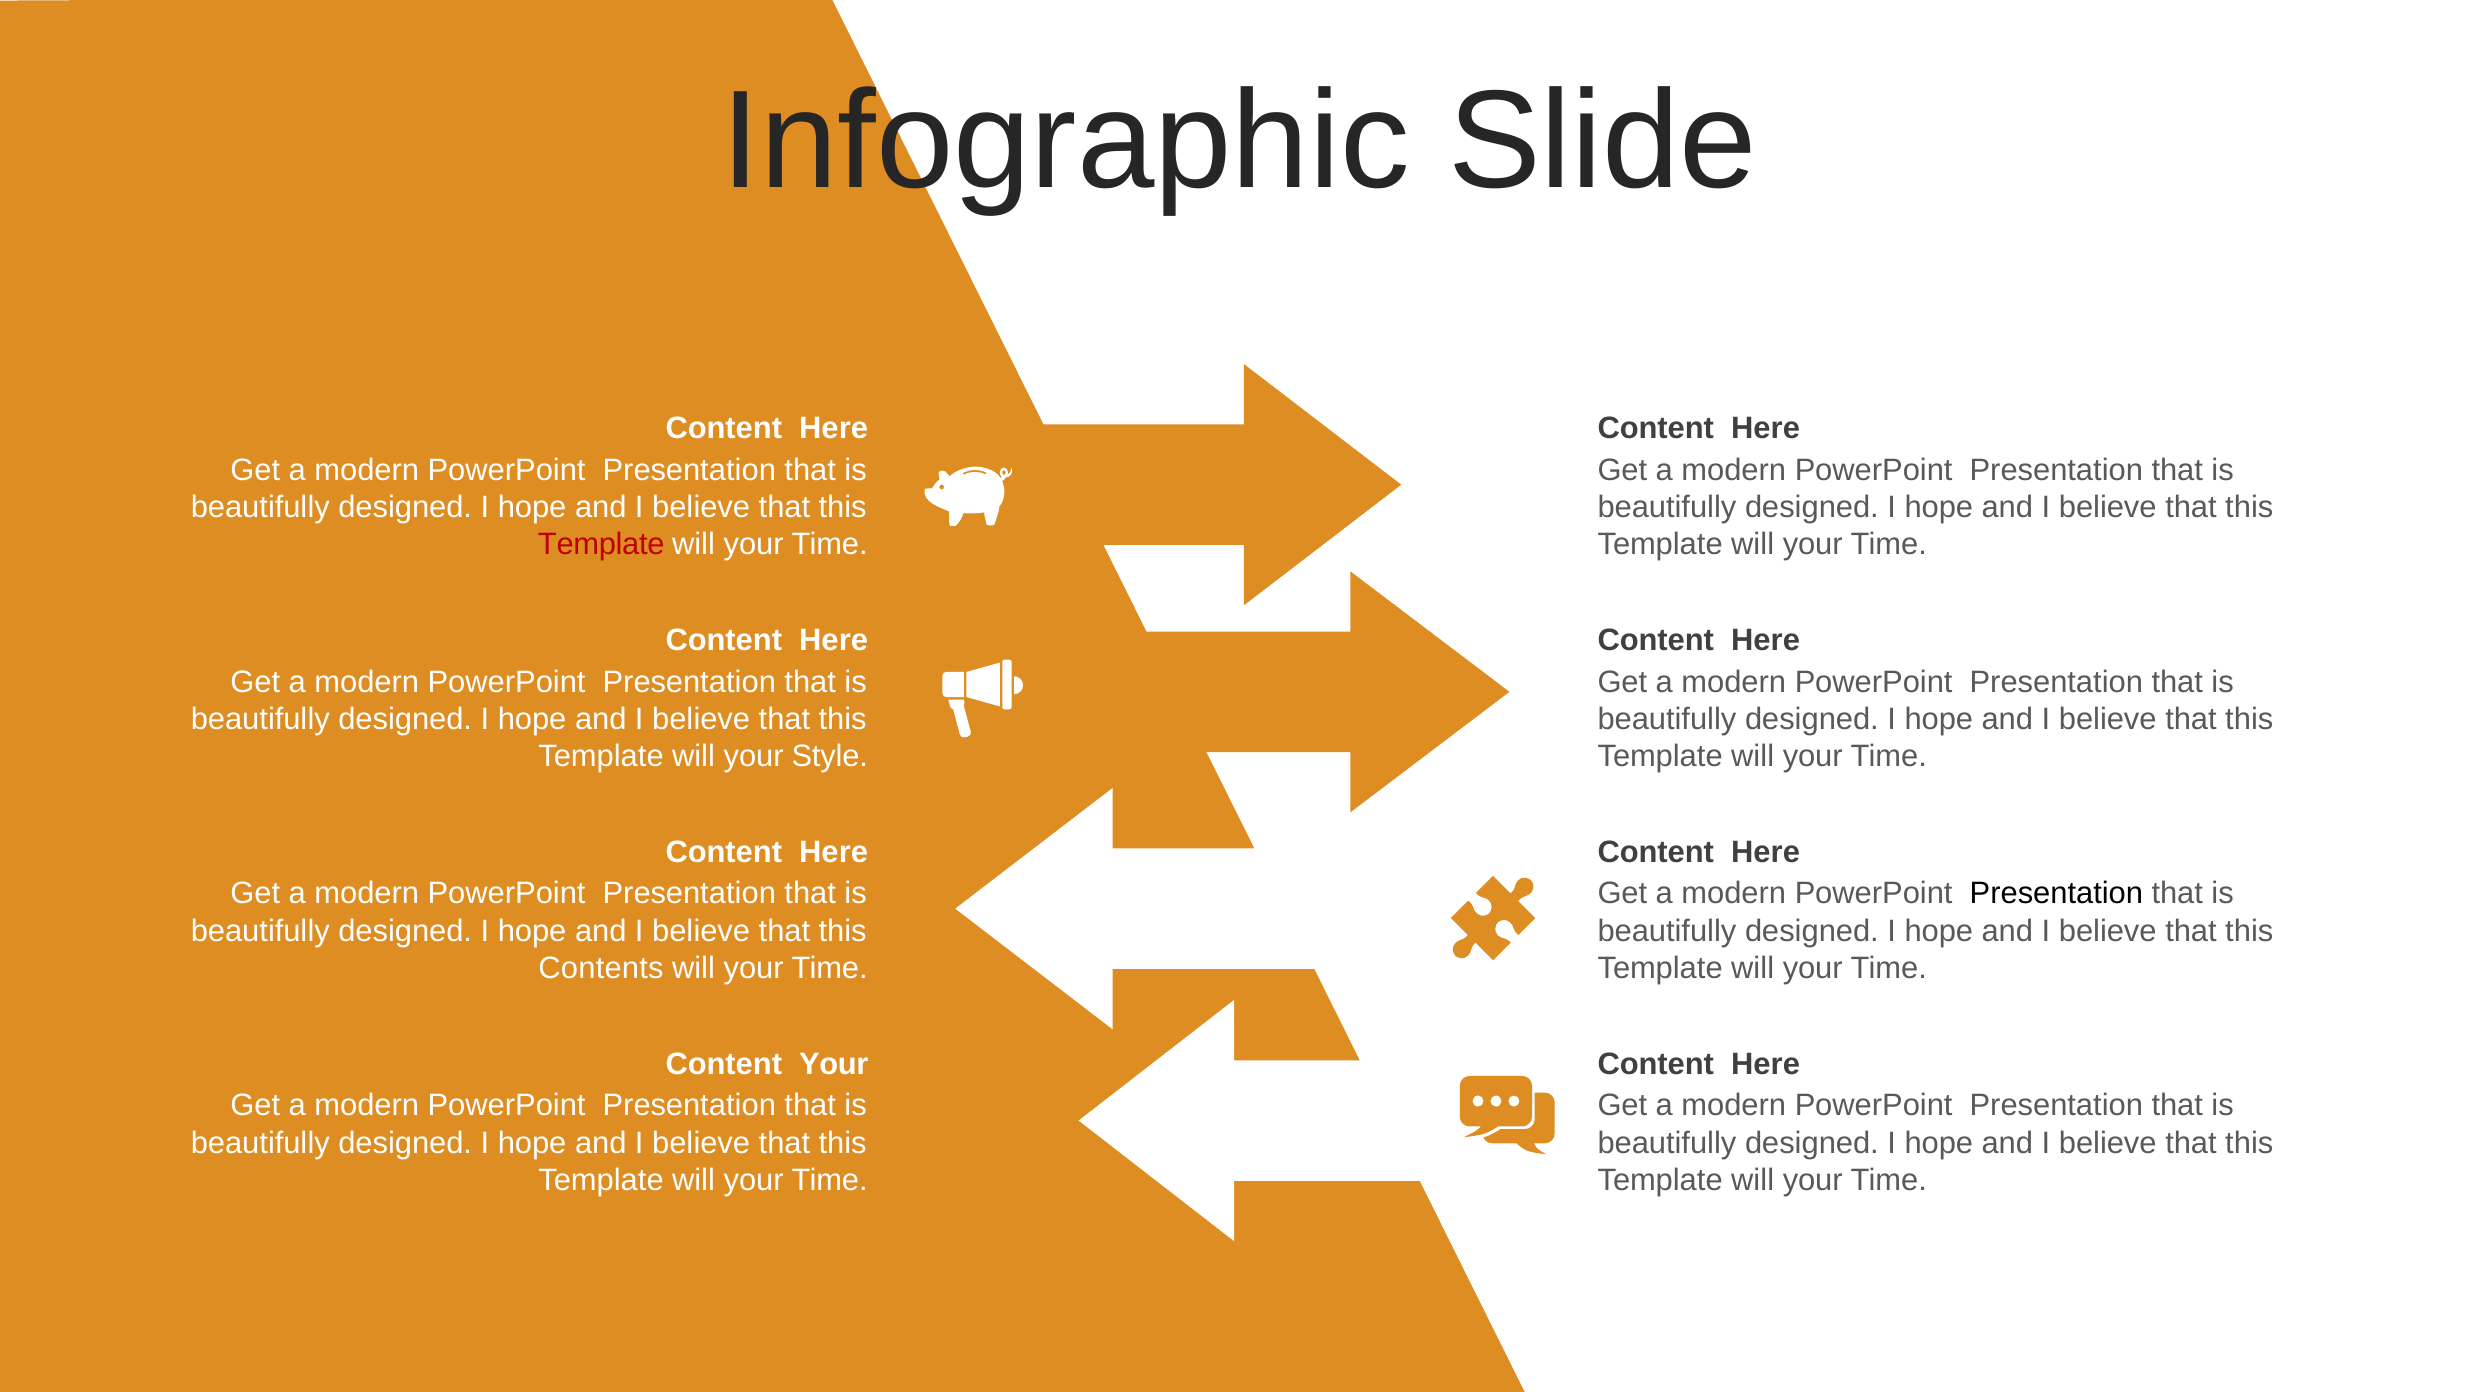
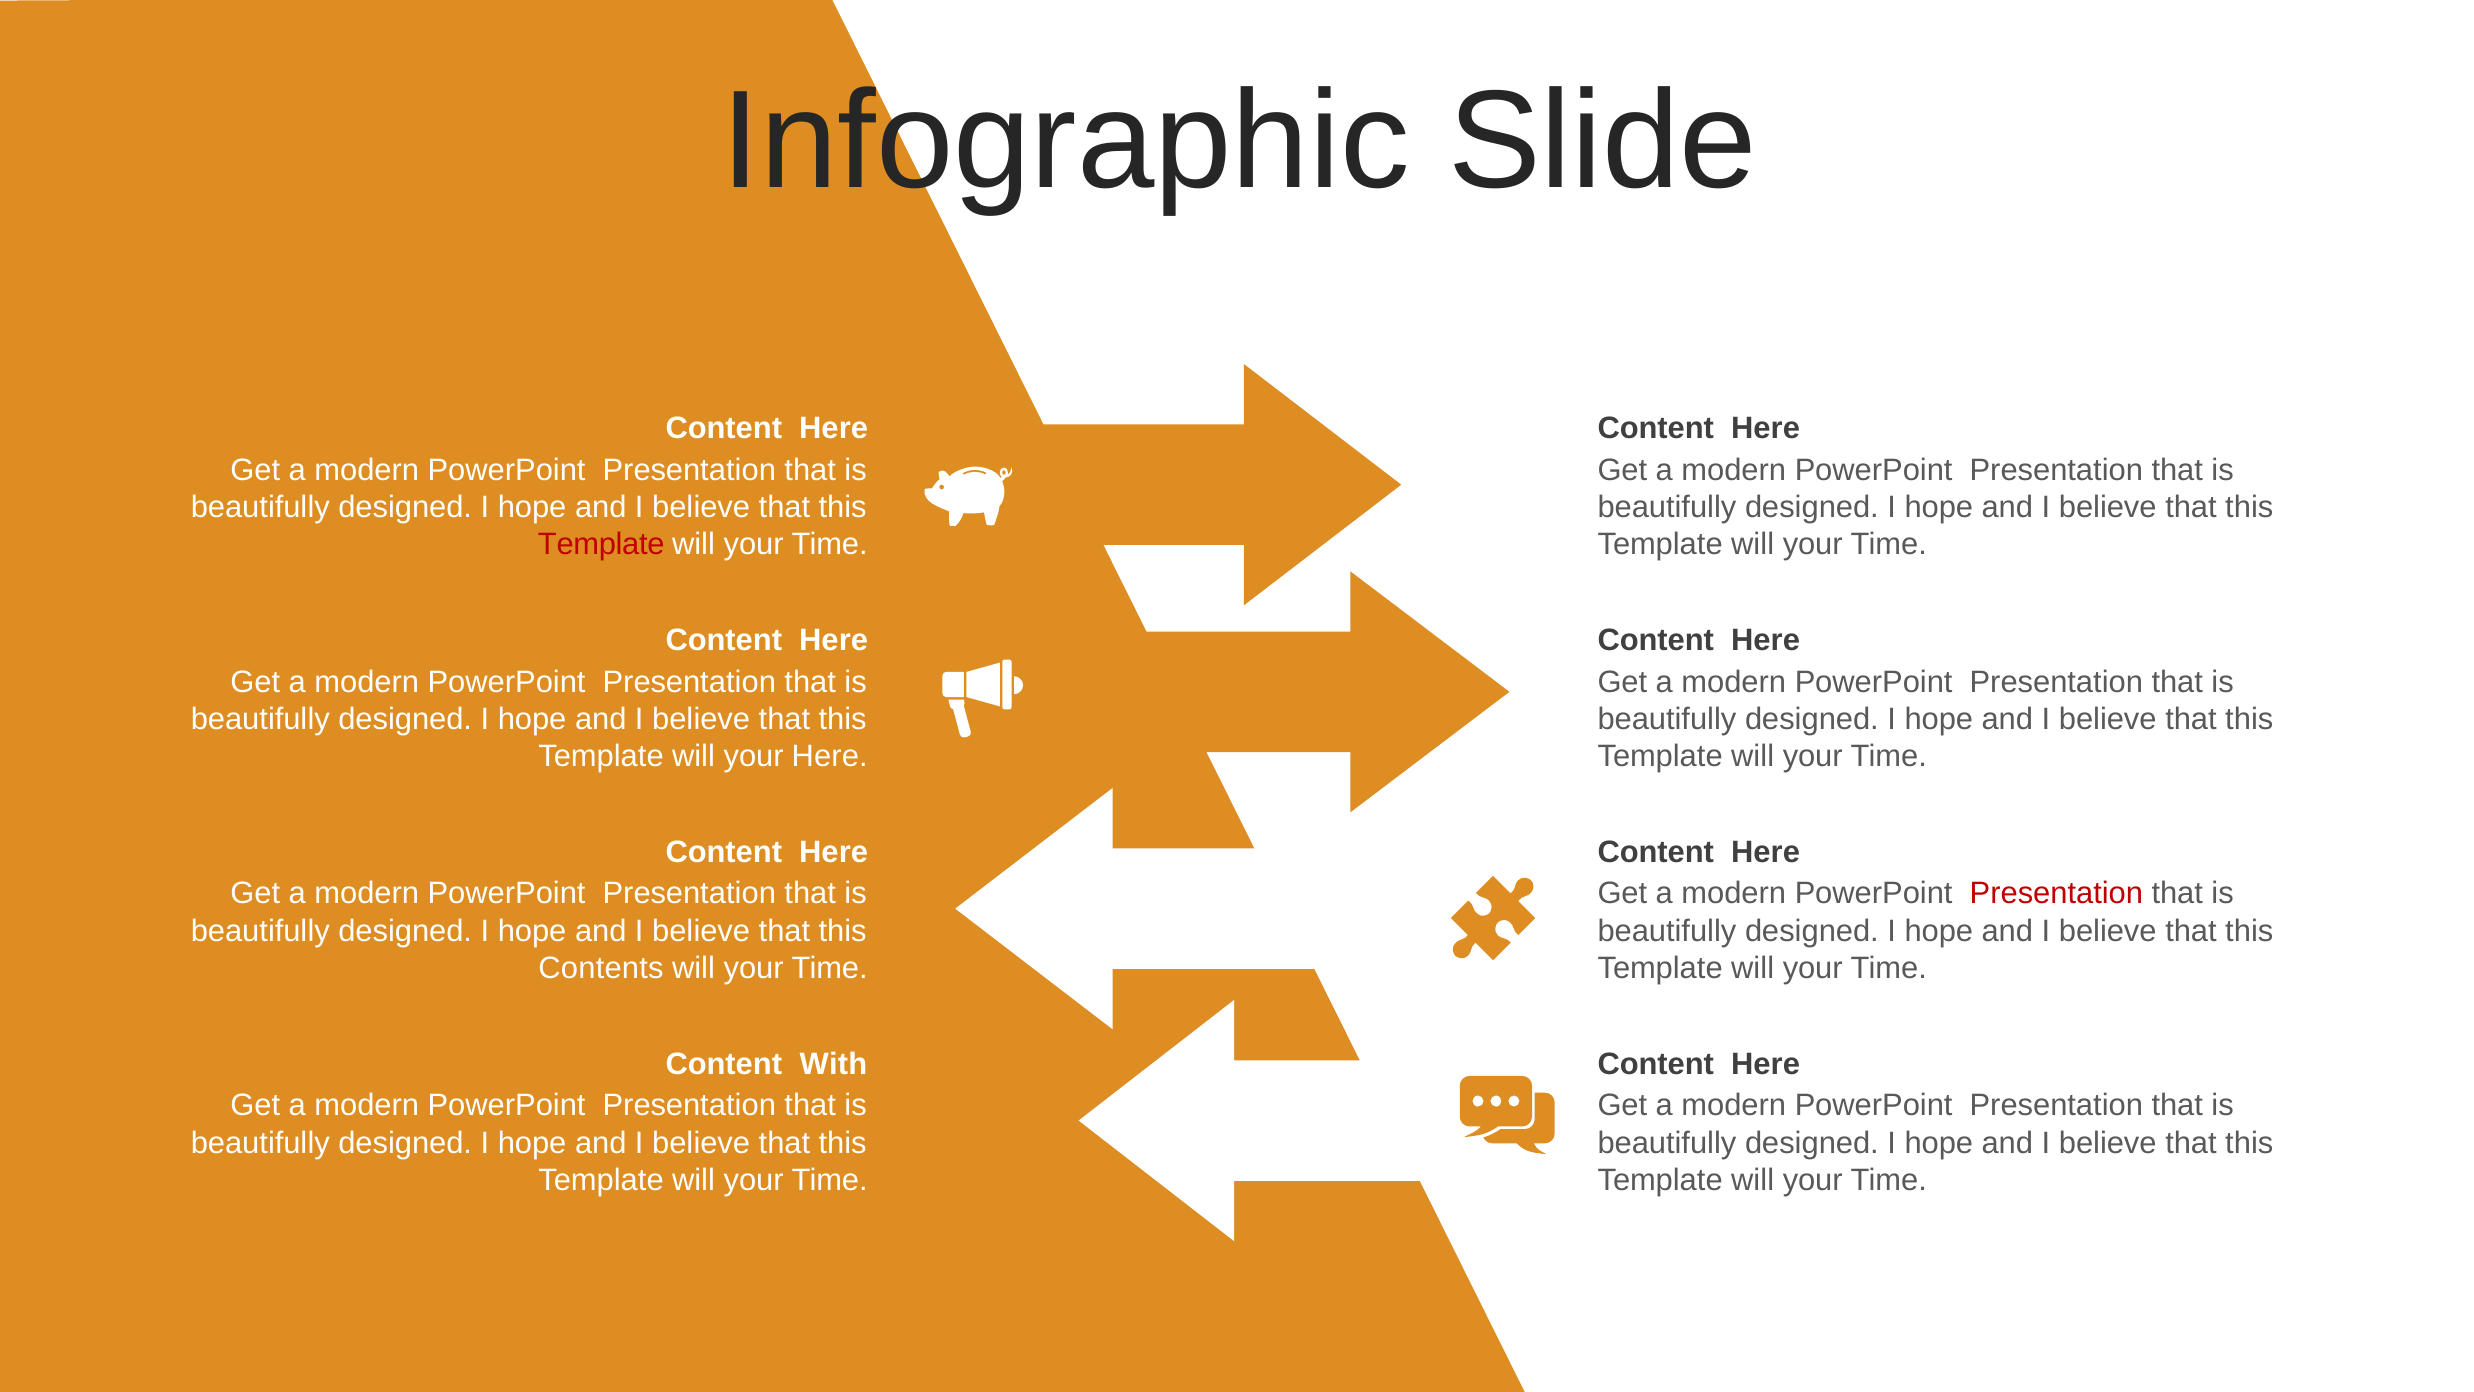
your Style: Style -> Here
Presentation at (2056, 894) colour: black -> red
Content Your: Your -> With
